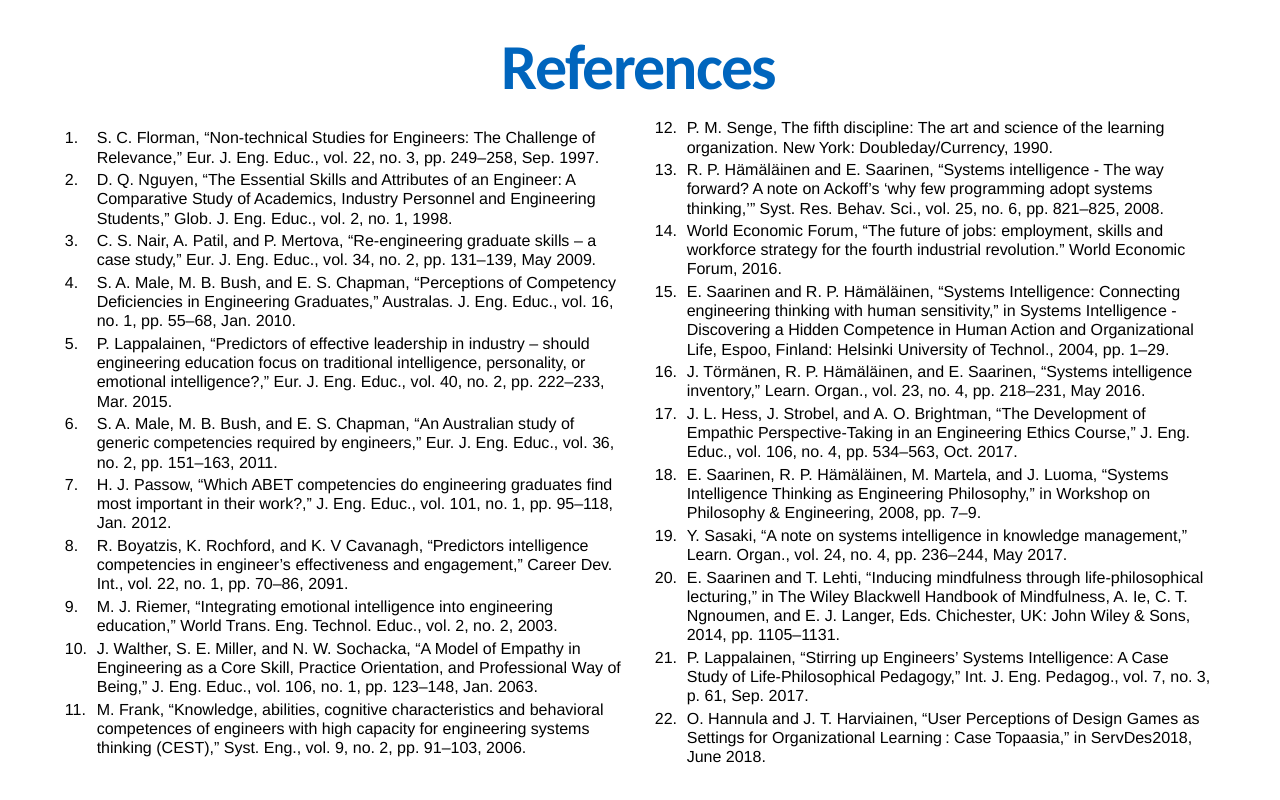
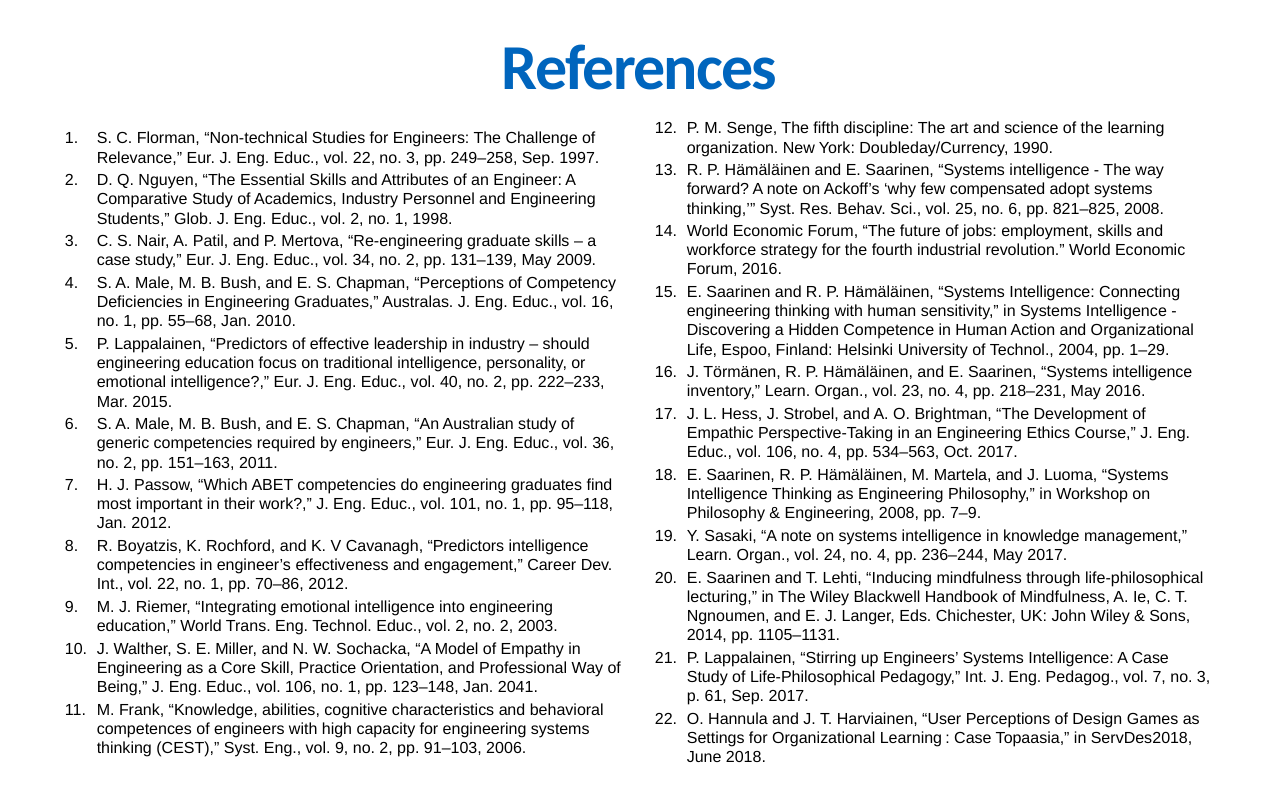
programming: programming -> compensated
70–86 2091: 2091 -> 2012
2063: 2063 -> 2041
